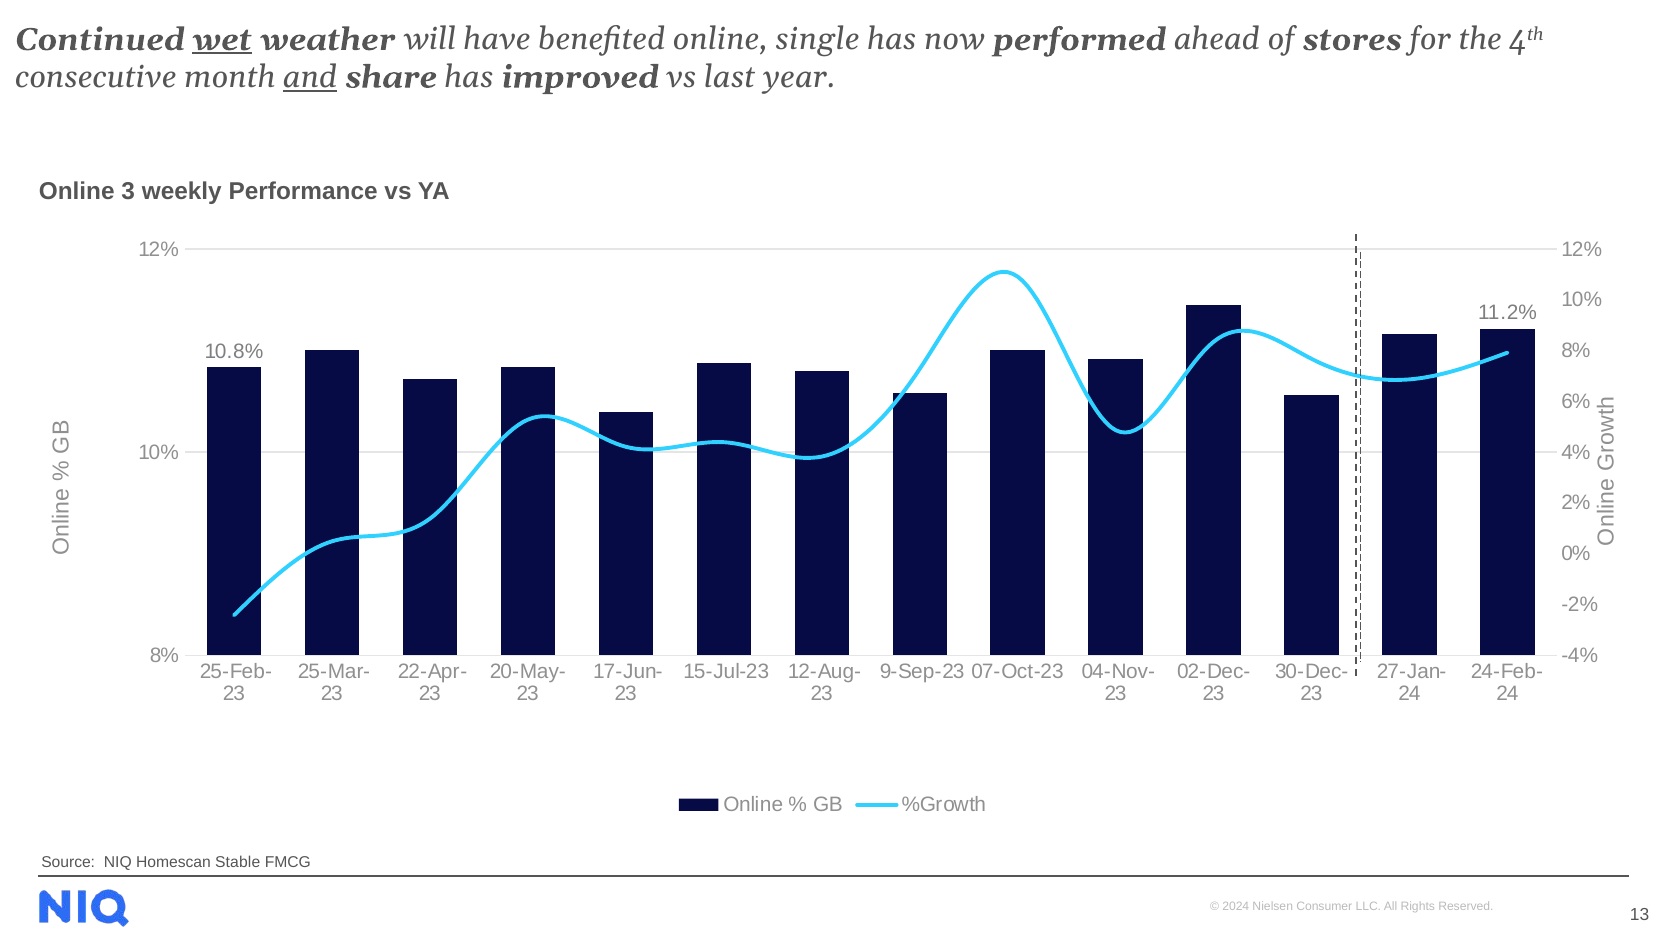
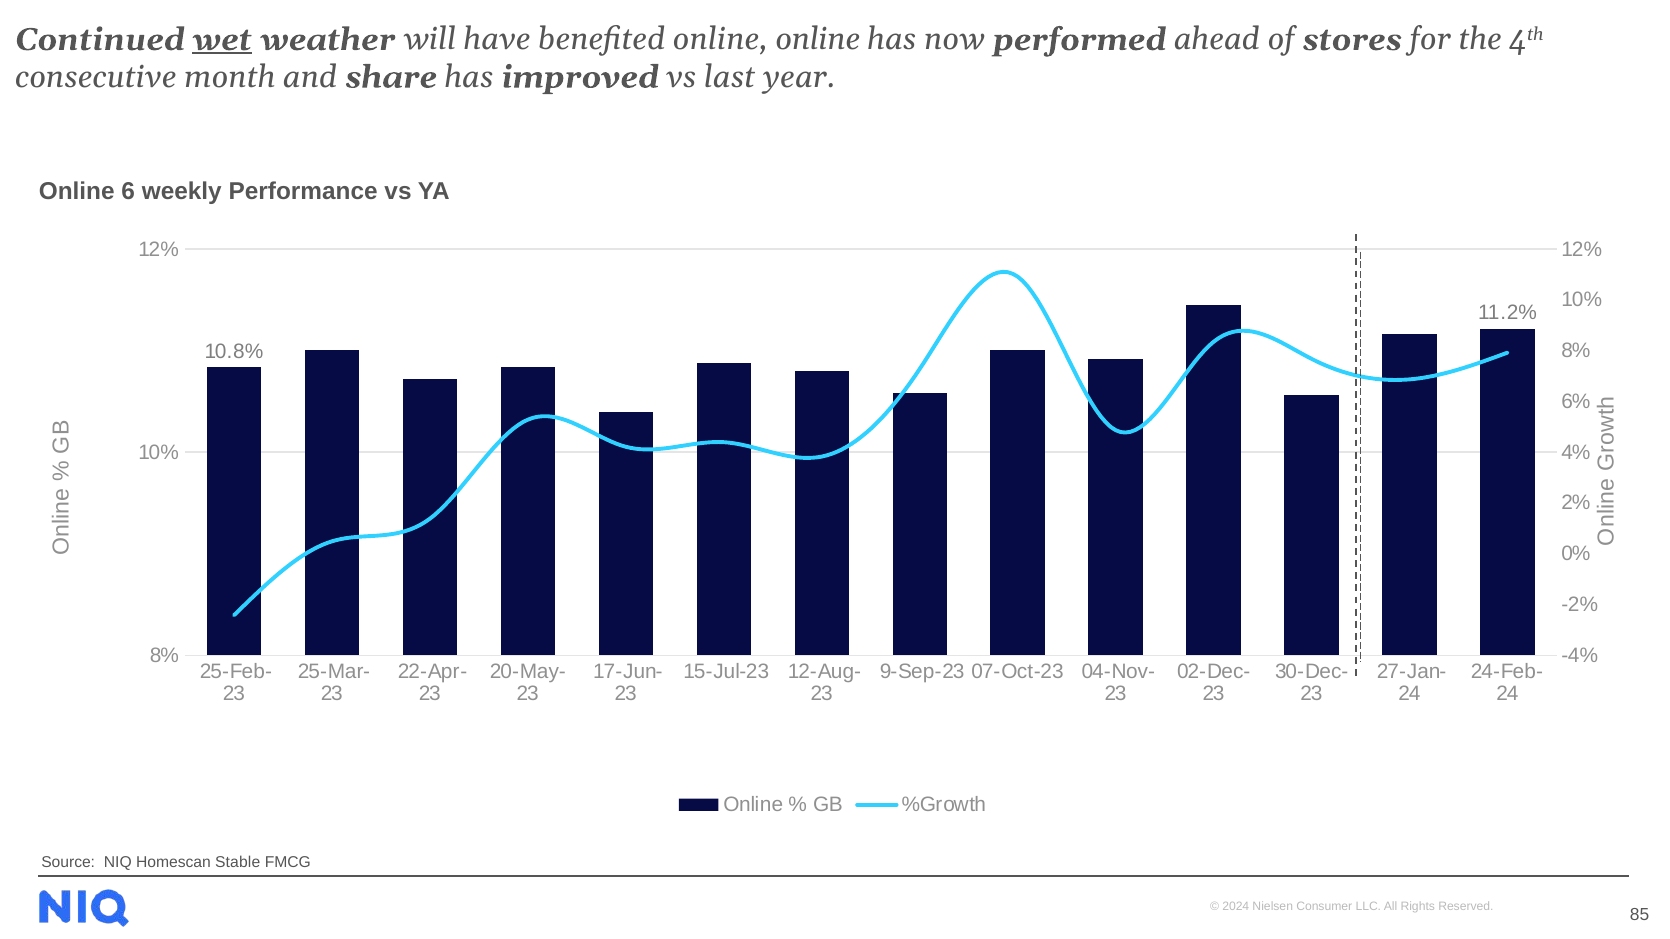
online single: single -> online
and underline: present -> none
3: 3 -> 6
13: 13 -> 85
